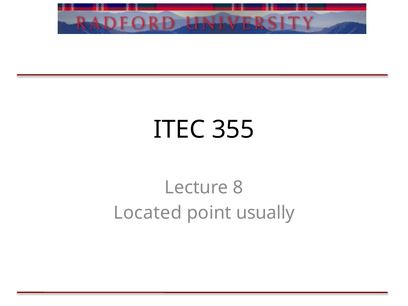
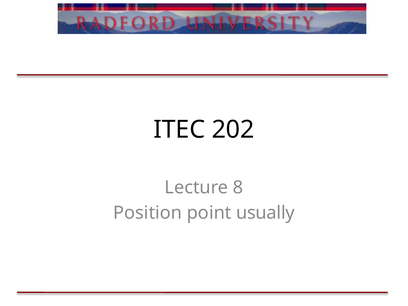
355: 355 -> 202
Located: Located -> Position
